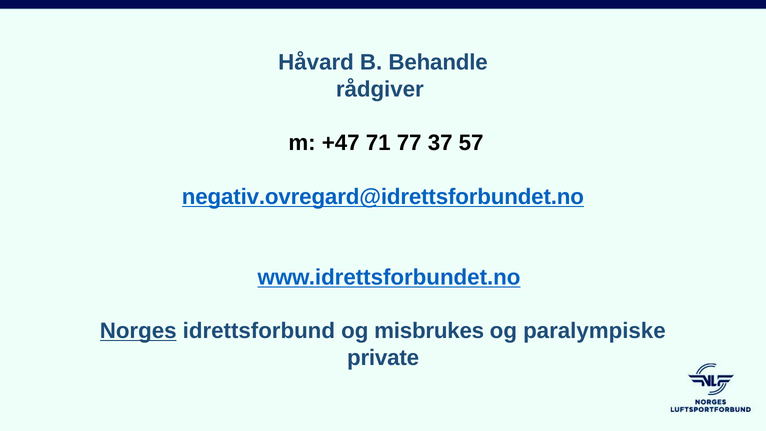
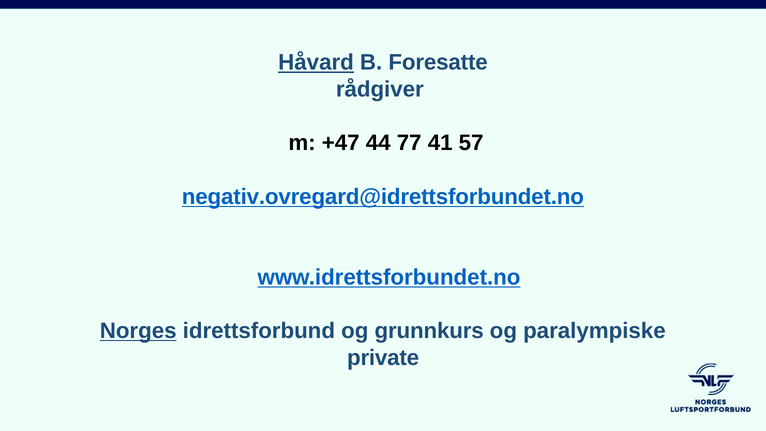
Håvard underline: none -> present
Behandle: Behandle -> Foresatte
71: 71 -> 44
37: 37 -> 41
misbrukes: misbrukes -> grunnkurs
